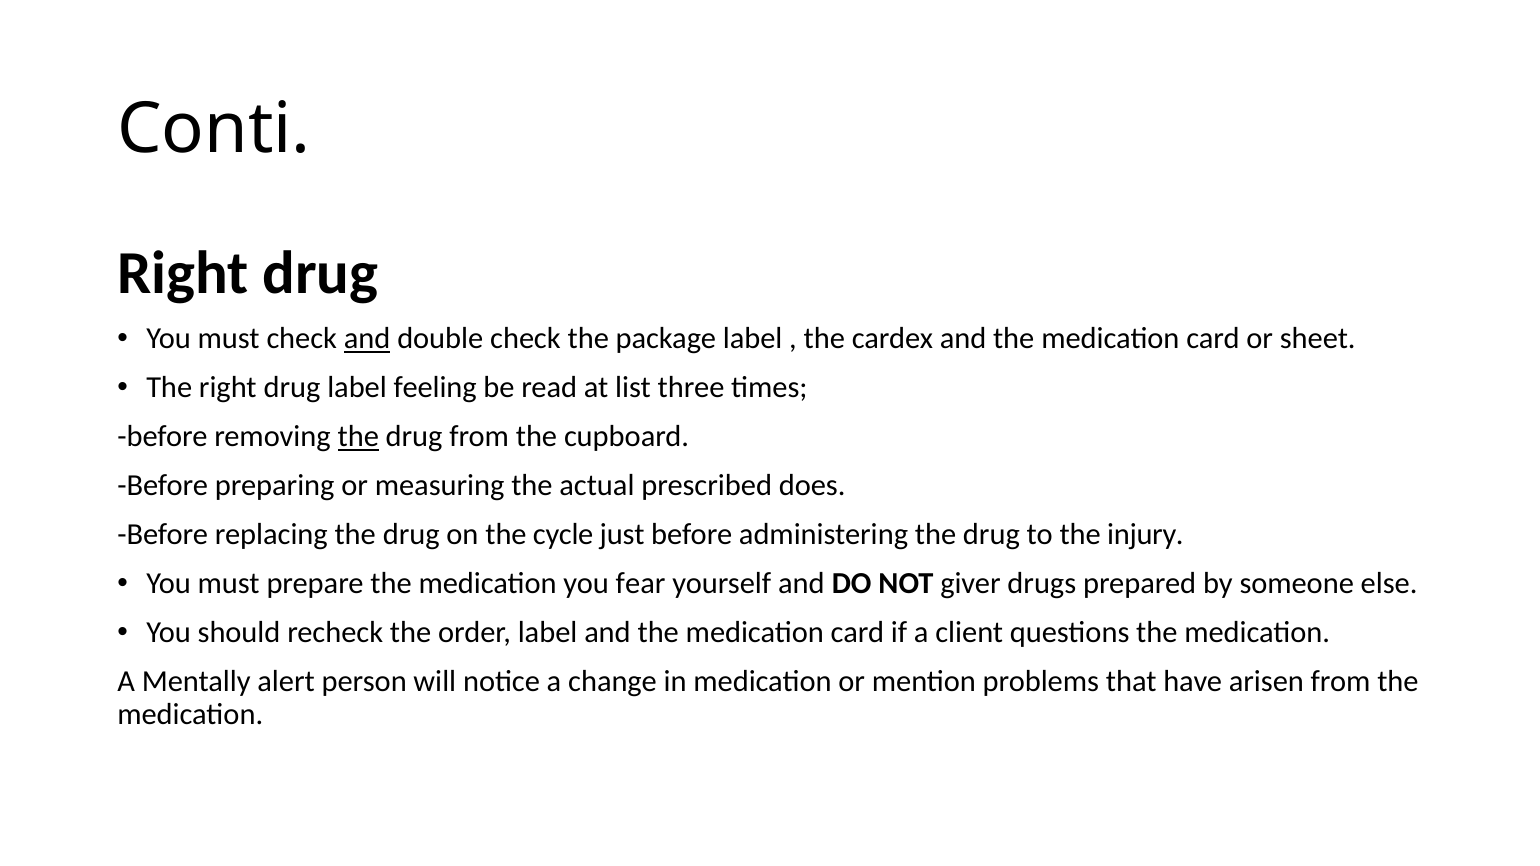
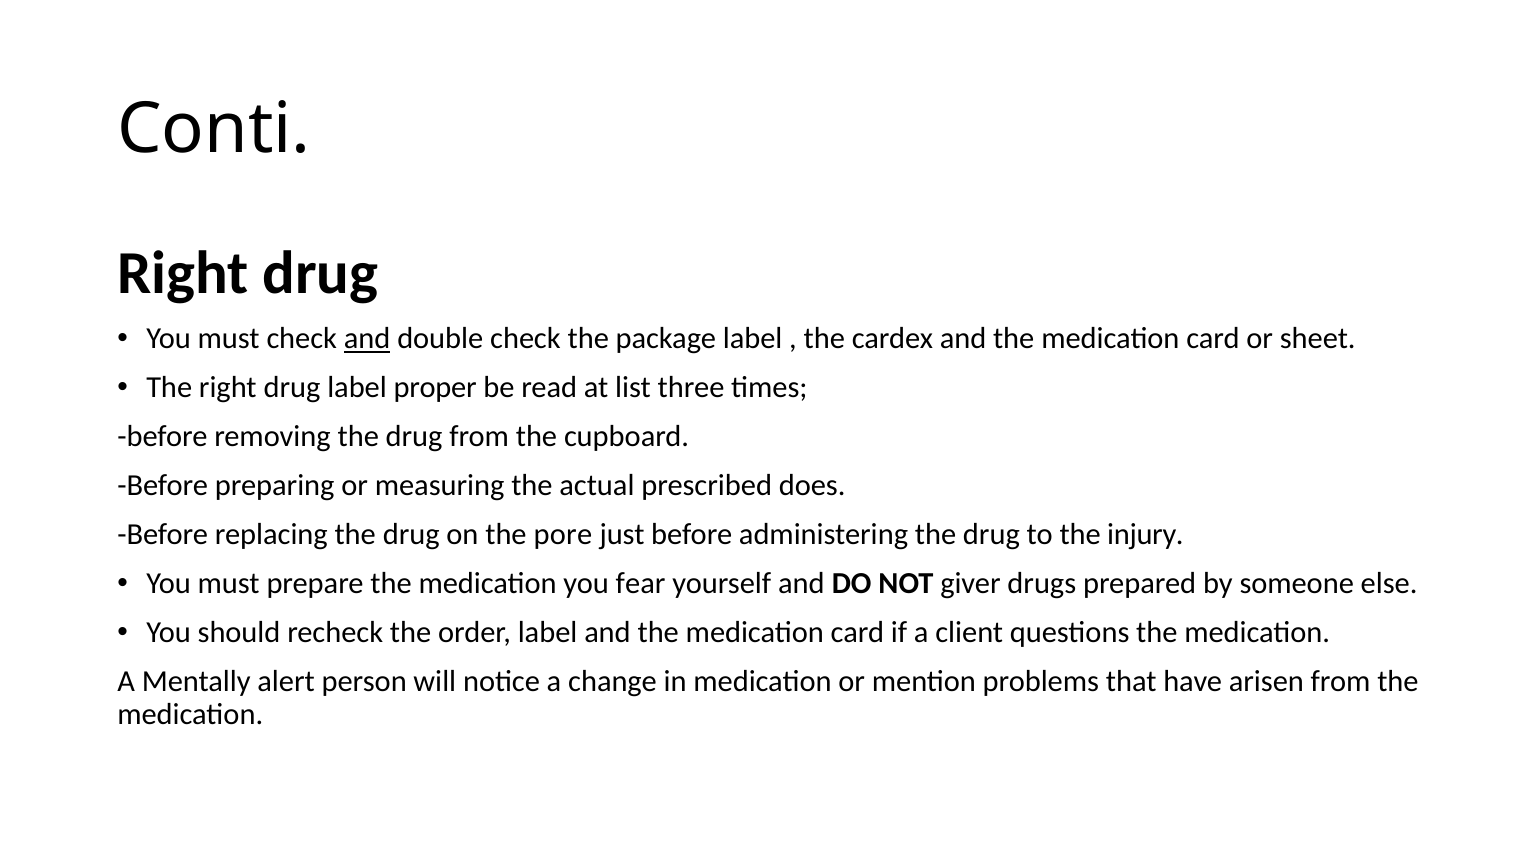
feeling: feeling -> proper
the at (358, 437) underline: present -> none
cycle: cycle -> pore
